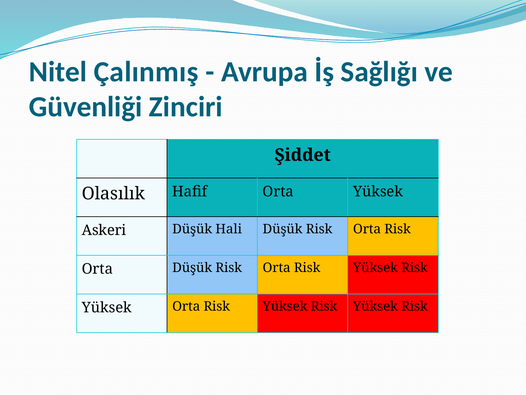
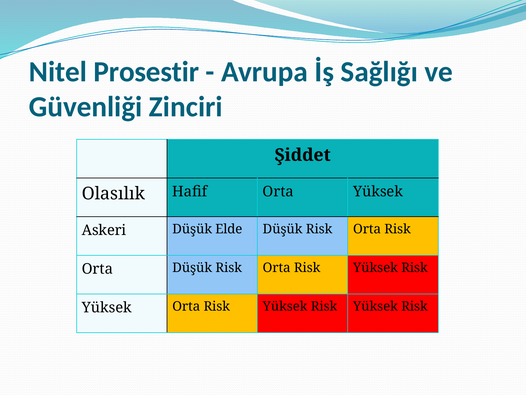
Çalınmış: Çalınmış -> Prosestir
Hali: Hali -> Elde
